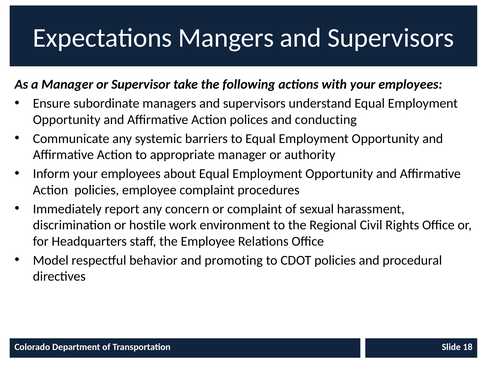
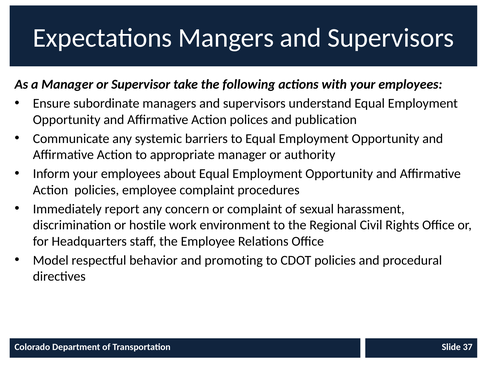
conducting: conducting -> publication
18: 18 -> 37
